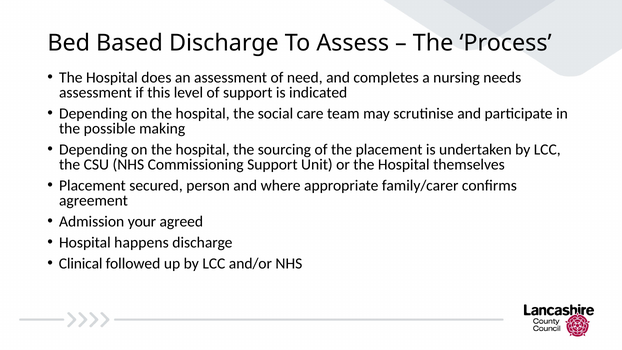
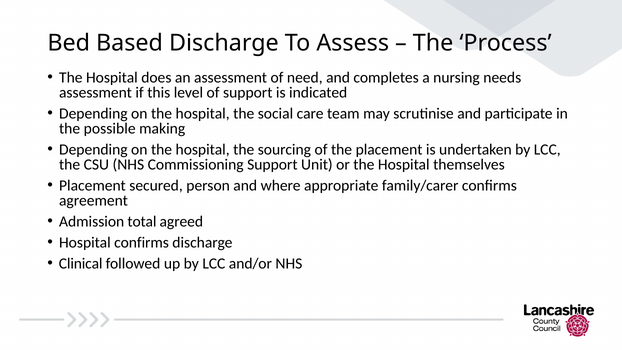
your: your -> total
Hospital happens: happens -> confirms
